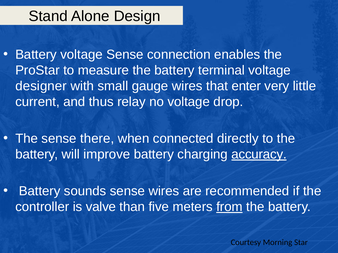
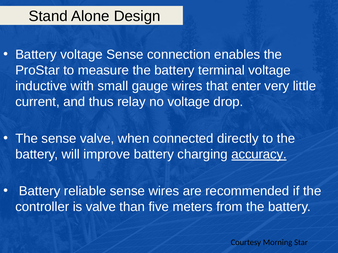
designer: designer -> inductive
sense there: there -> valve
sounds: sounds -> reliable
from underline: present -> none
